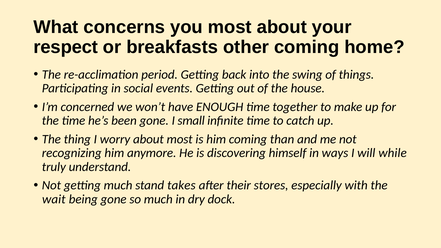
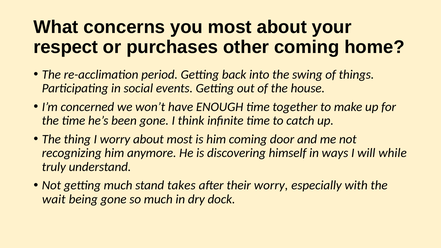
breakfasts: breakfasts -> purchases
small: small -> think
than: than -> door
their stores: stores -> worry
